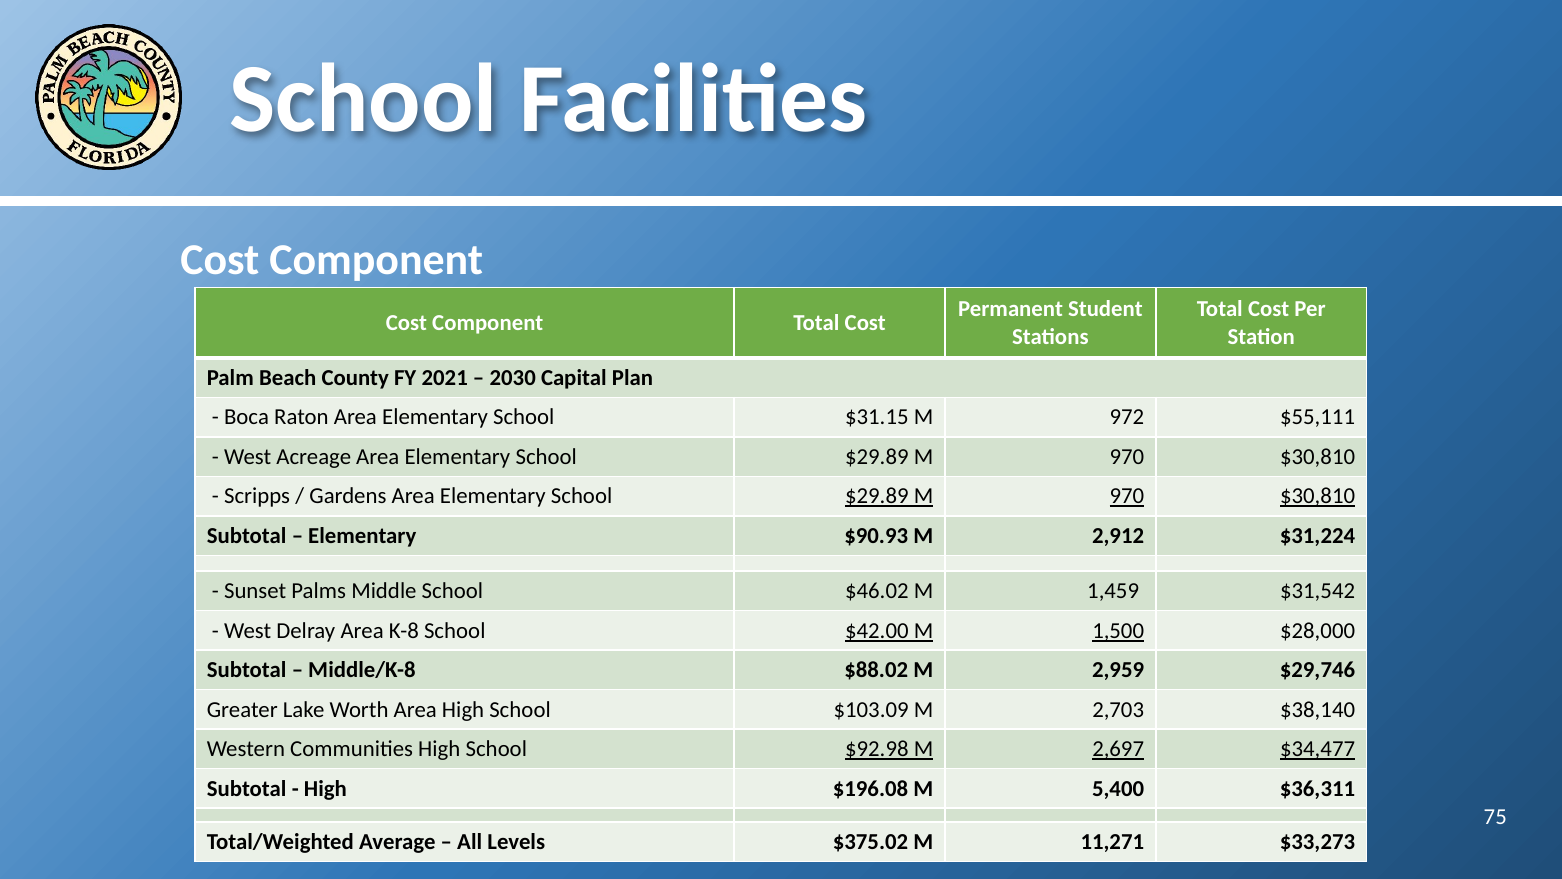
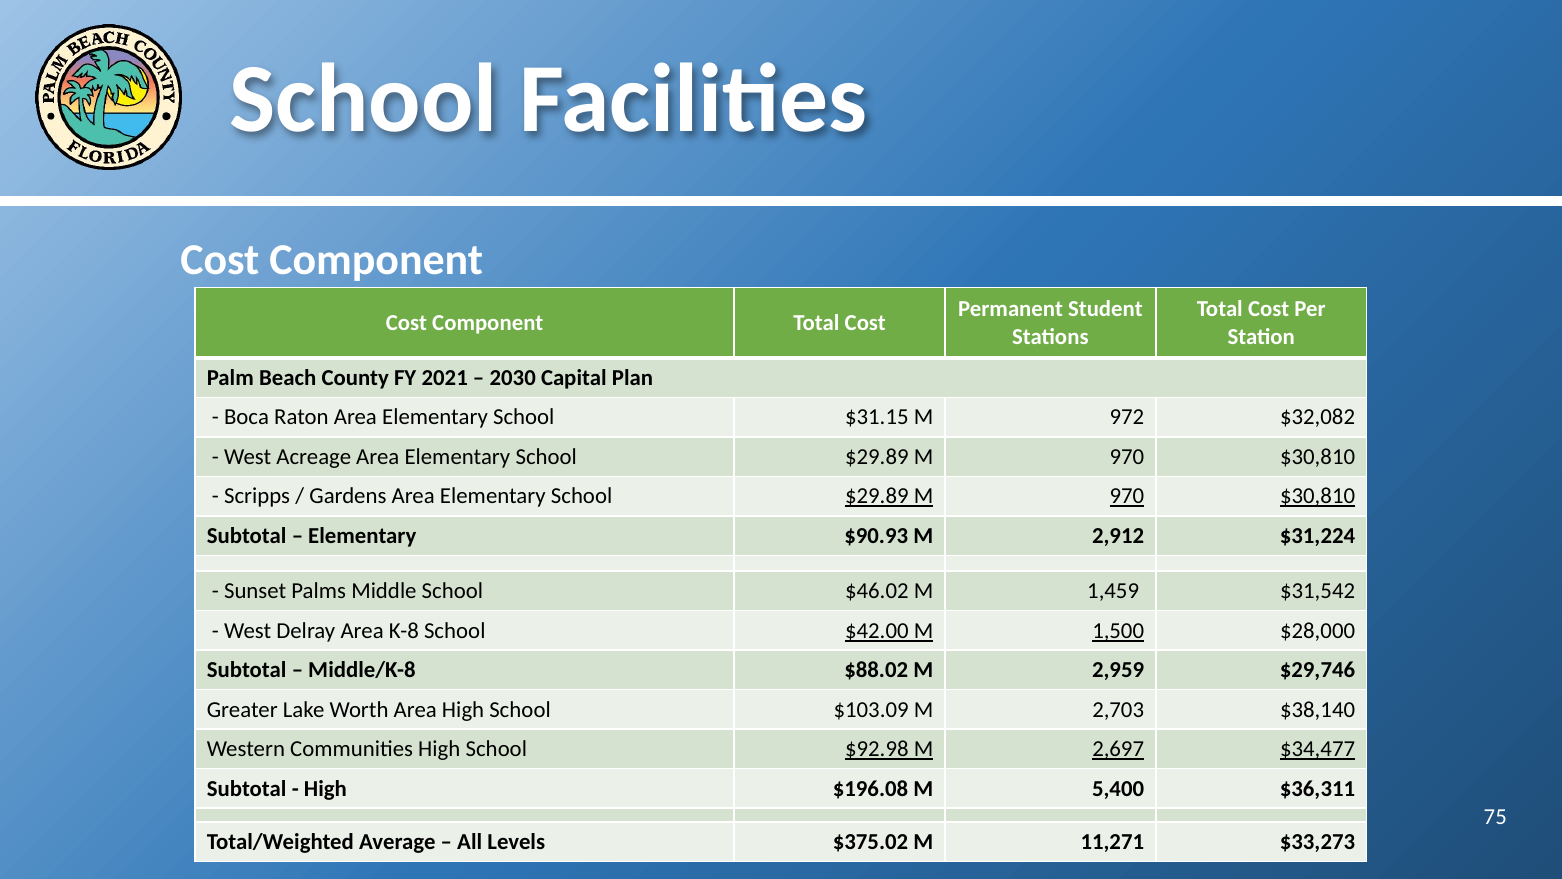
$55,111: $55,111 -> $32,082
